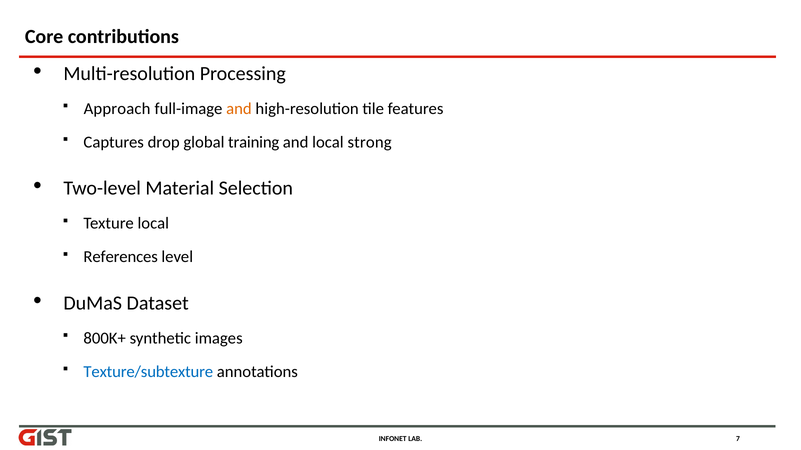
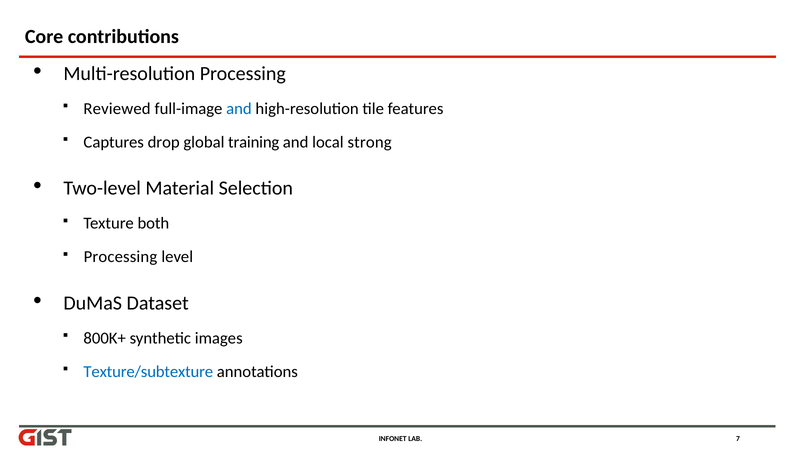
Approach: Approach -> Reviewed
and at (239, 109) colour: orange -> blue
Texture local: local -> both
References at (121, 257): References -> Processing
